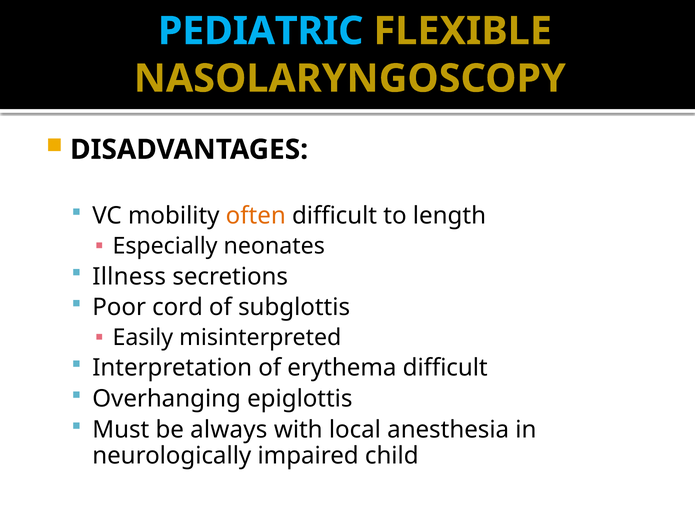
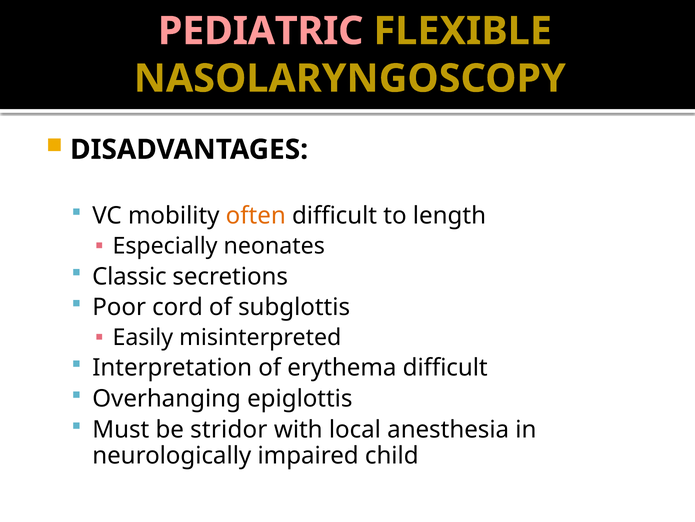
PEDIATRIC colour: light blue -> pink
Illness: Illness -> Classic
always: always -> stridor
